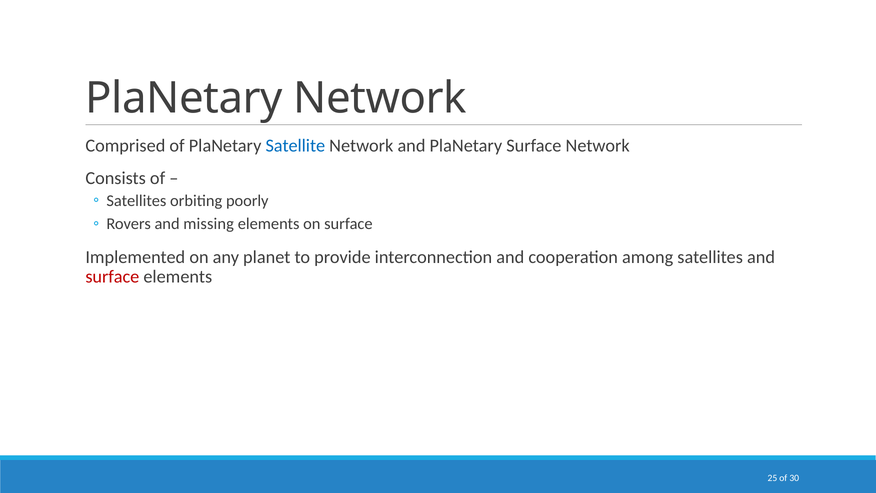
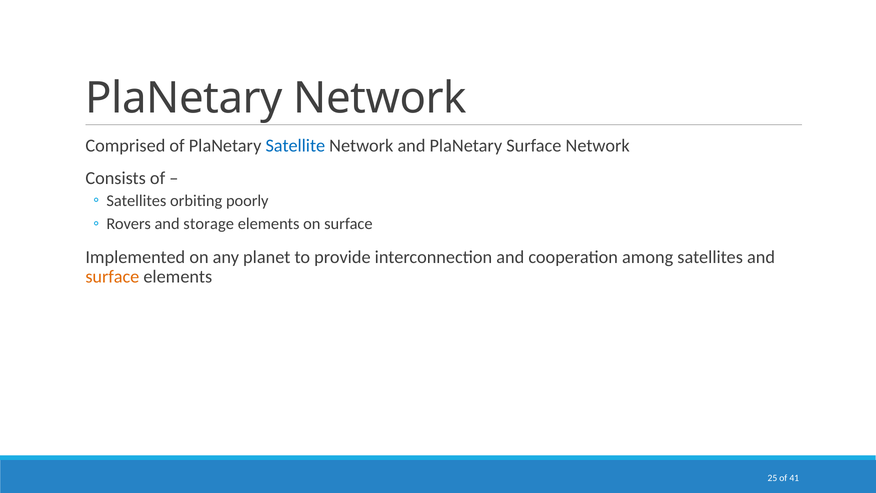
missing: missing -> storage
surface at (112, 277) colour: red -> orange
30: 30 -> 41
